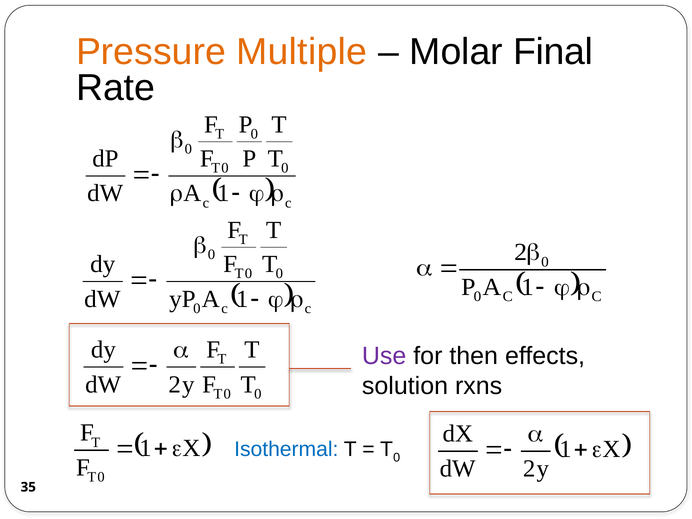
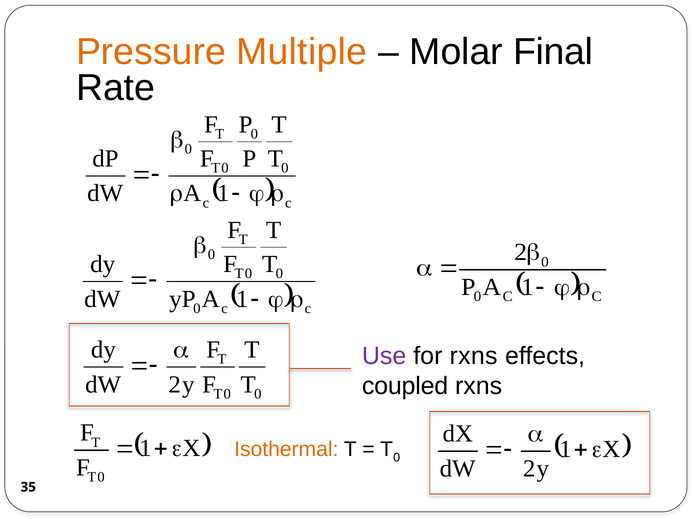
for then: then -> rxns
solution: solution -> coupled
Isothermal colour: blue -> orange
